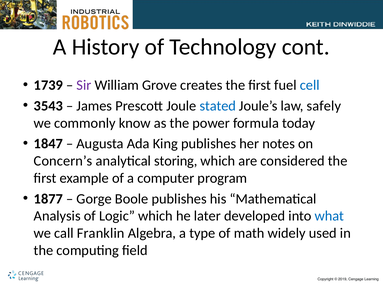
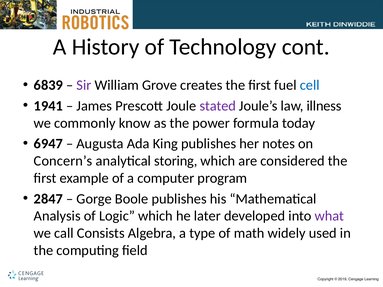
1739: 1739 -> 6839
3543: 3543 -> 1941
stated colour: blue -> purple
safely: safely -> illness
1847: 1847 -> 6947
1877: 1877 -> 2847
what colour: blue -> purple
Franklin: Franklin -> Consists
